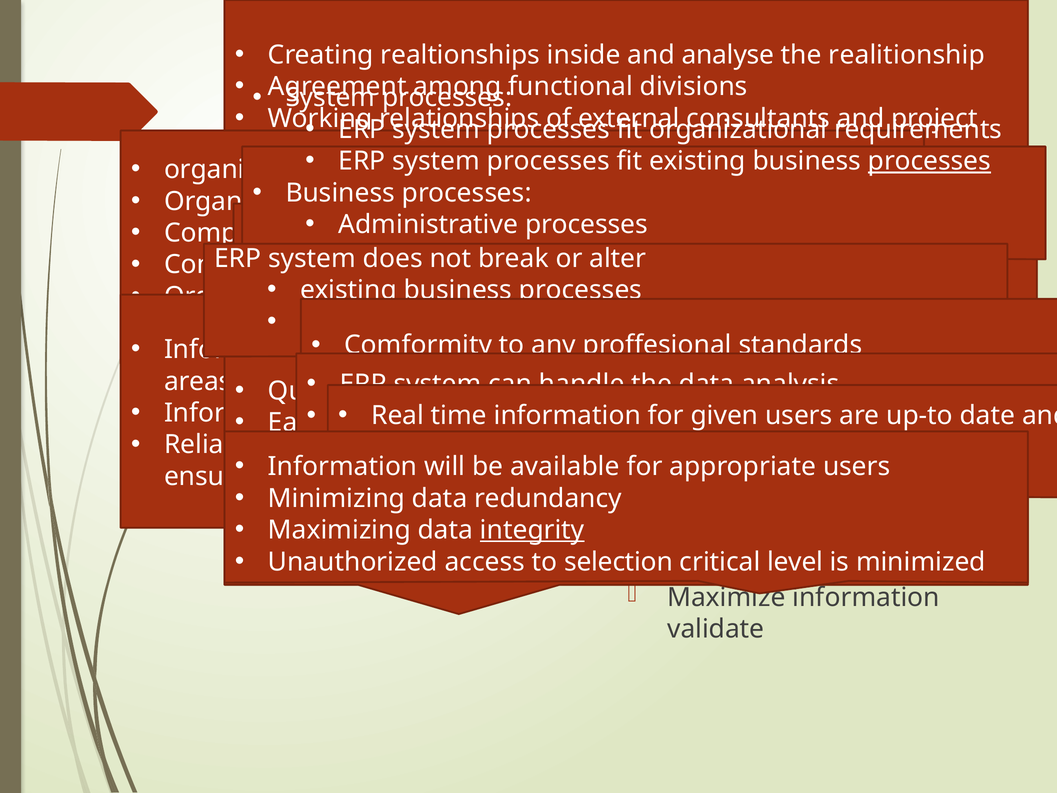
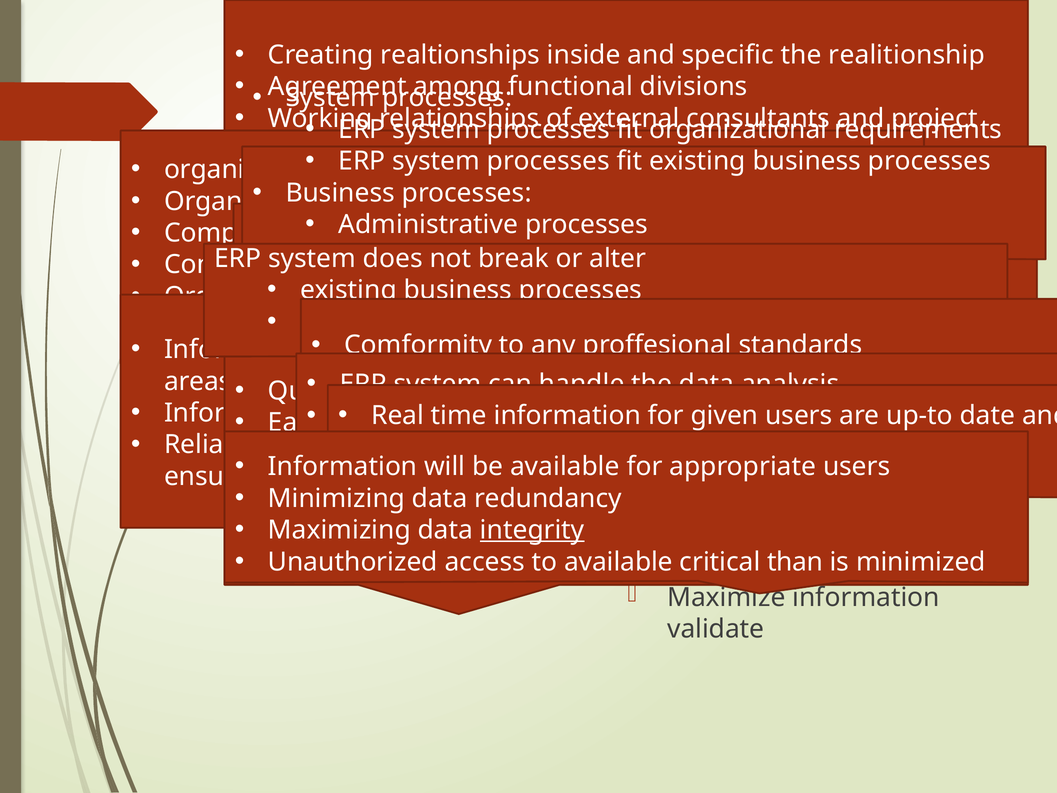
and analyse: analyse -> specific
processes at (929, 161) underline: present -> none
selection at (619, 562): selection -> available
level at (795, 562): level -> than
